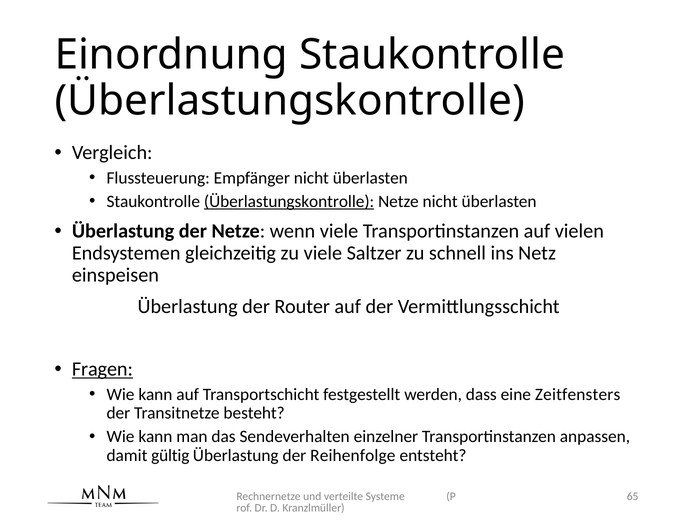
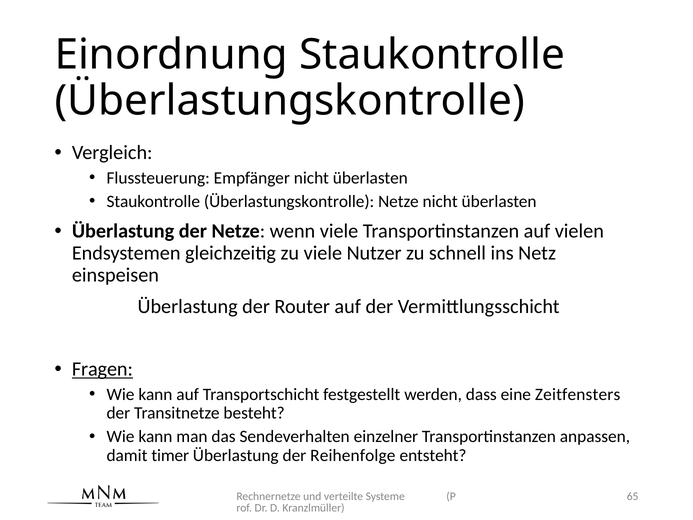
Überlastungskontrolle at (289, 201) underline: present -> none
Saltzer: Saltzer -> Nutzer
gültig: gültig -> timer
